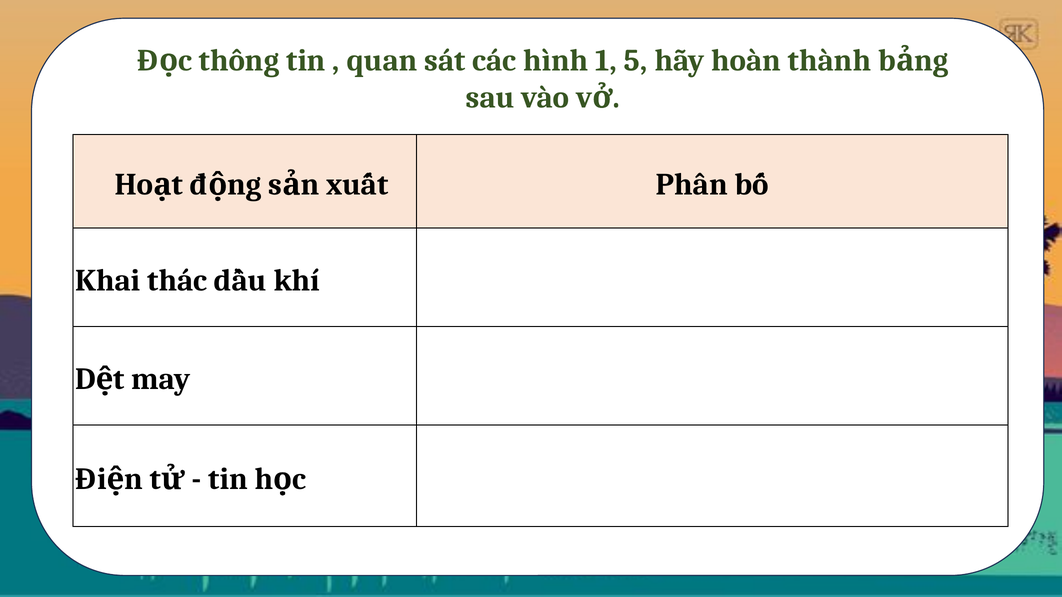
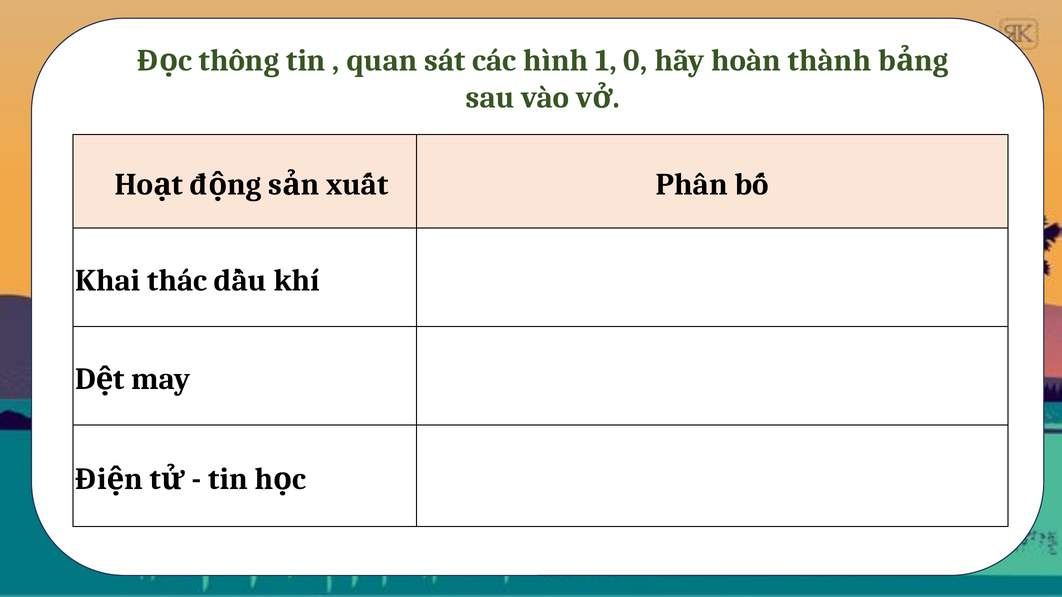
5: 5 -> 0
